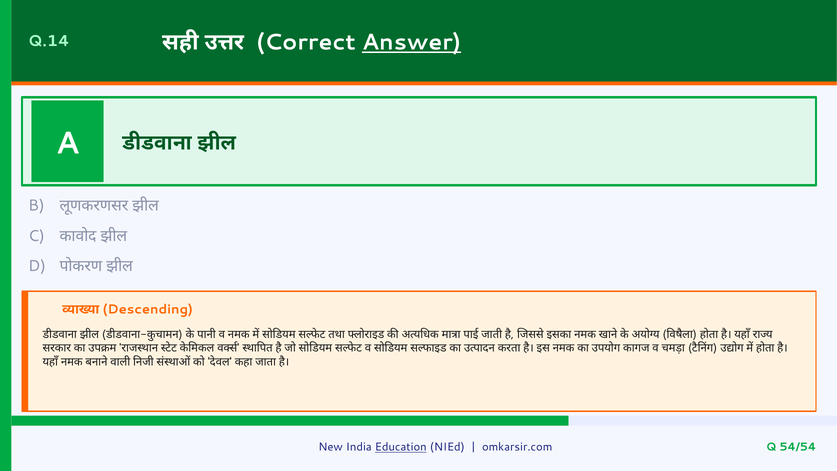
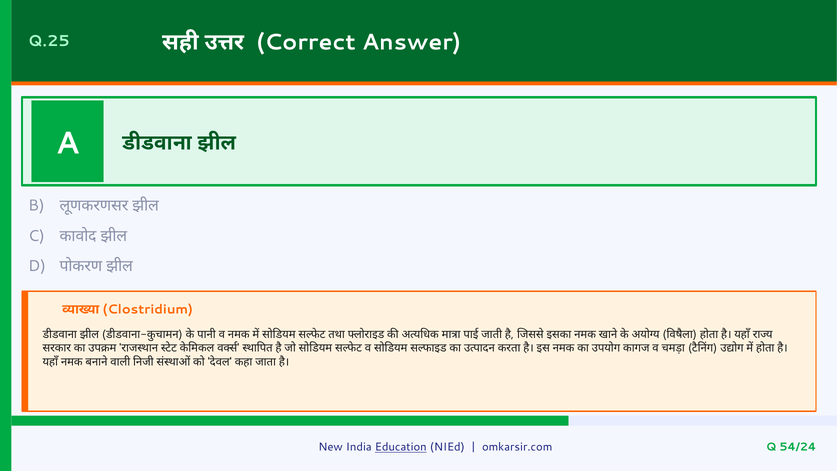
Q.14: Q.14 -> Q.25
Answer underline: present -> none
Descending: Descending -> Clostridium
54/54: 54/54 -> 54/24
